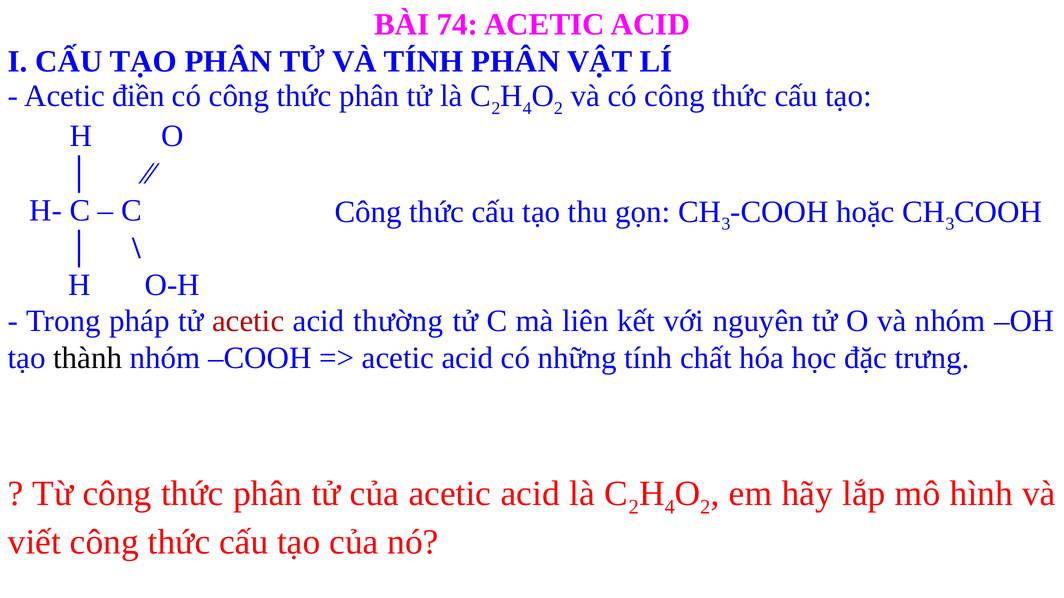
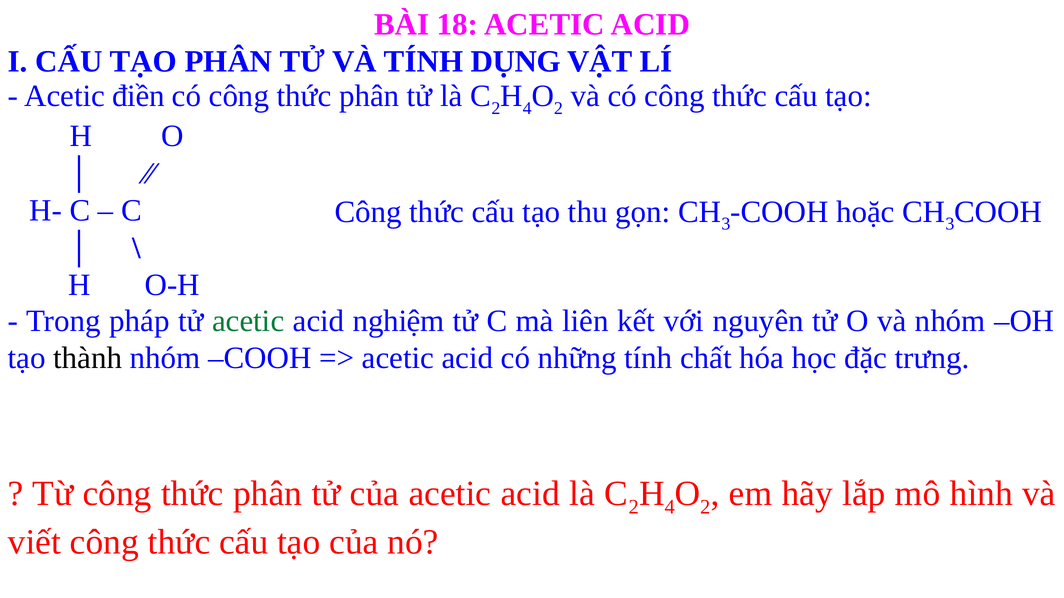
74: 74 -> 18
TÍNH PHÂN: PHÂN -> DỤNG
acetic at (248, 321) colour: red -> green
thường: thường -> nghiệm
